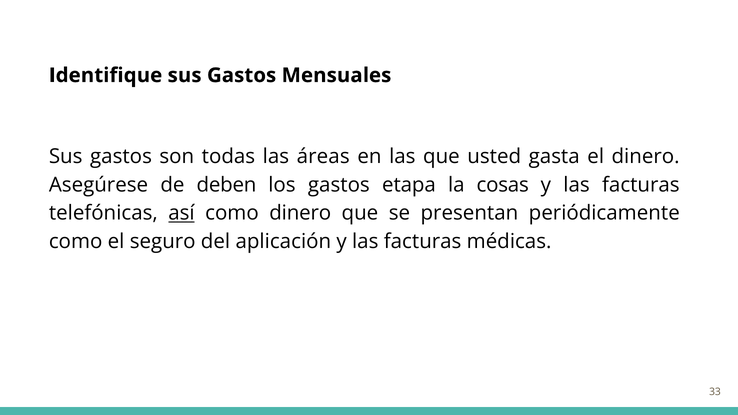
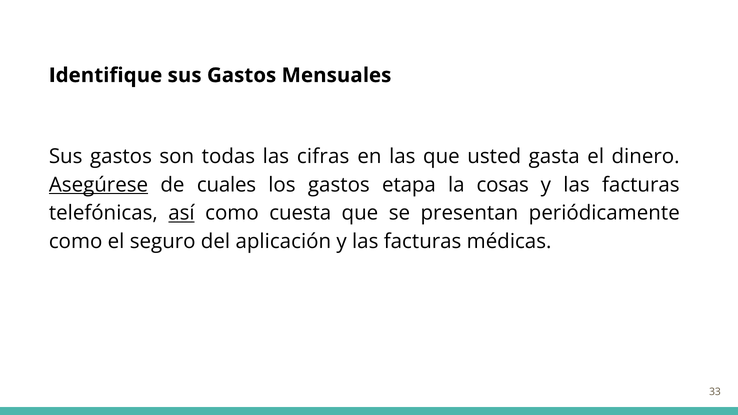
áreas: áreas -> cifras
Asegúrese underline: none -> present
deben: deben -> cuales
como dinero: dinero -> cuesta
